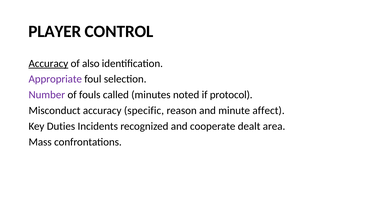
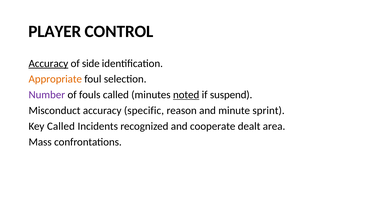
also: also -> side
Appropriate colour: purple -> orange
noted underline: none -> present
protocol: protocol -> suspend
affect: affect -> sprint
Key Duties: Duties -> Called
